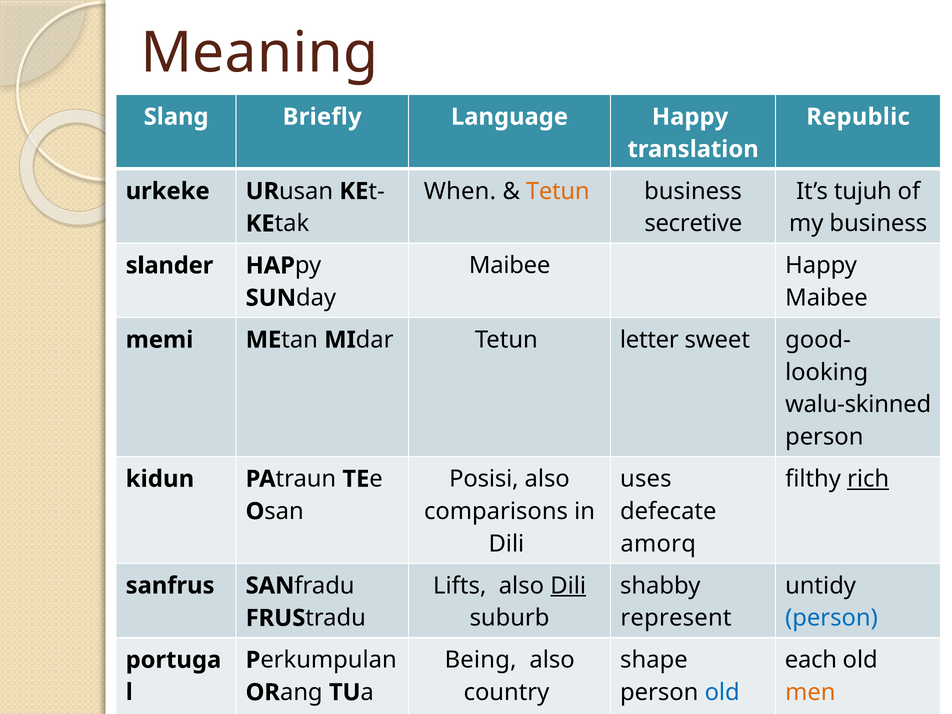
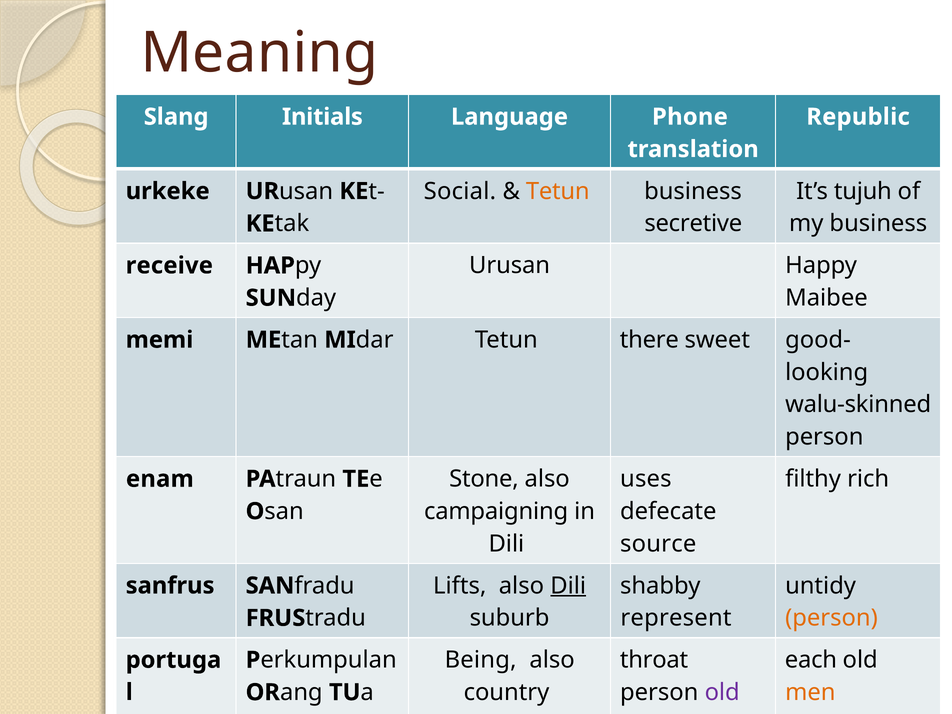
Briefly: Briefly -> Initials
Language Happy: Happy -> Phone
When: When -> Social
Maibee at (510, 266): Maibee -> Urusan
slander: slander -> receive
letter: letter -> there
Posisi: Posisi -> Stone
rich underline: present -> none
kidun: kidun -> enam
comparisons: comparisons -> campaigning
amorq: amorq -> source
person at (831, 618) colour: blue -> orange
shape: shape -> throat
old at (722, 692) colour: blue -> purple
